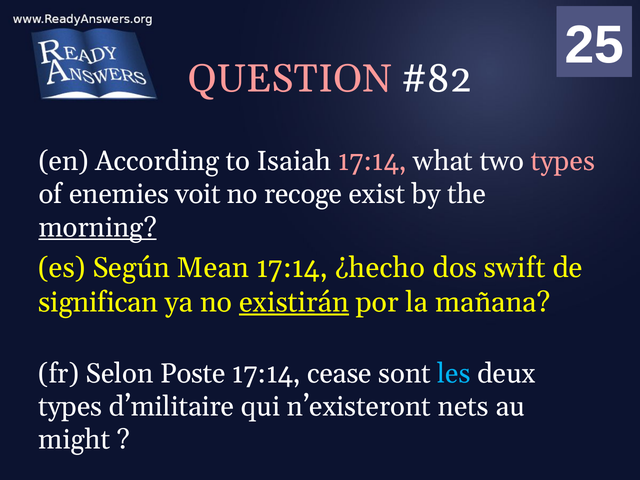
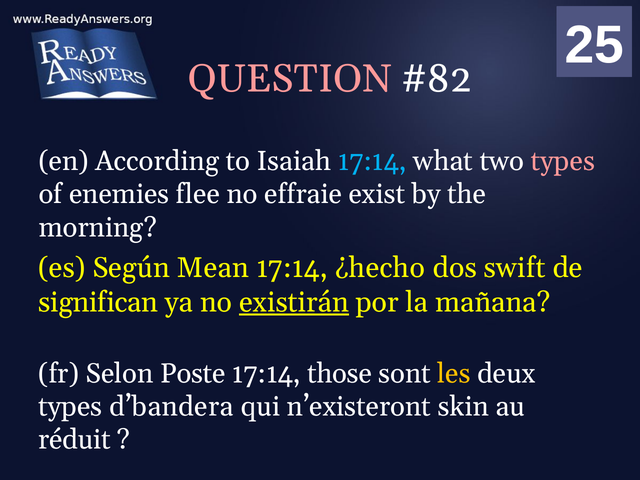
17:14 at (372, 161) colour: pink -> light blue
voit: voit -> flee
recoge: recoge -> effraie
morning underline: present -> none
cease: cease -> those
les colour: light blue -> yellow
d’militaire: d’militaire -> d’bandera
nets: nets -> skin
might: might -> réduit
